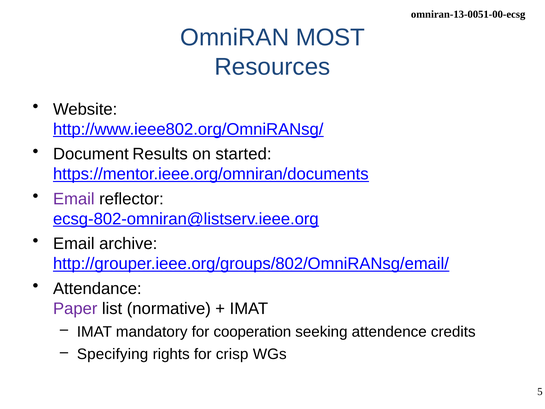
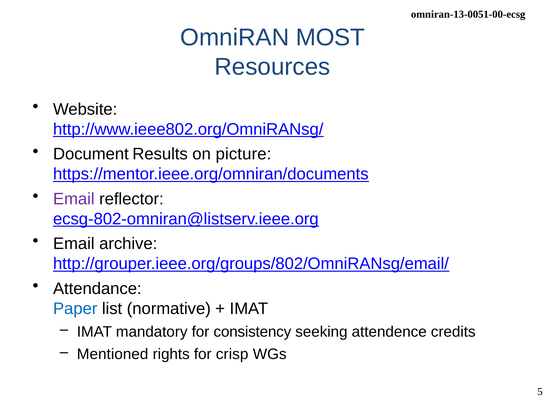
started: started -> picture
Paper colour: purple -> blue
cooperation: cooperation -> consistency
Specifying: Specifying -> Mentioned
